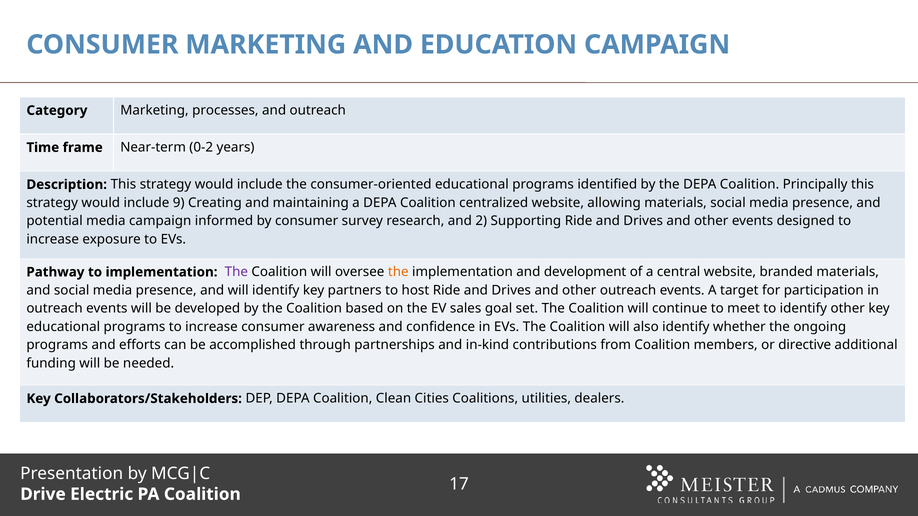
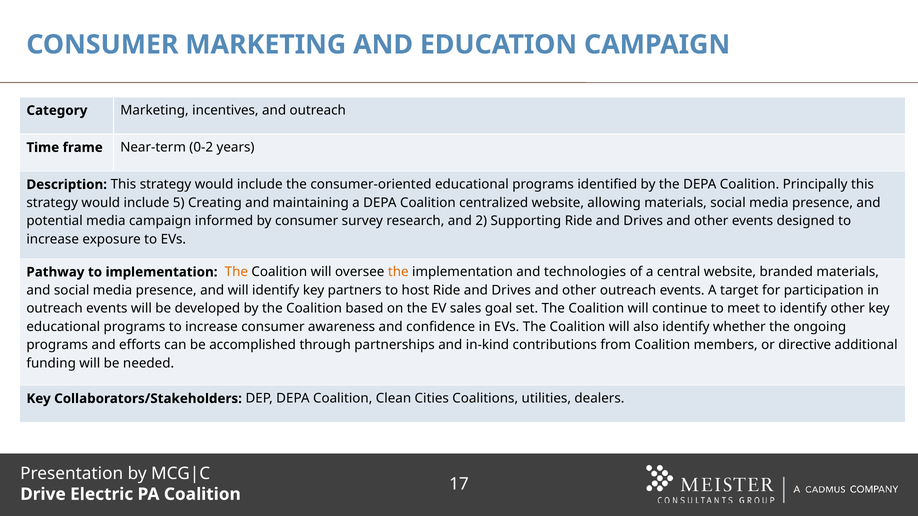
processes: processes -> incentives
9: 9 -> 5
The at (236, 272) colour: purple -> orange
development: development -> technologies
